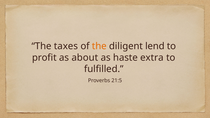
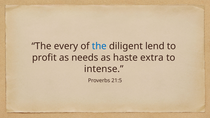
taxes: taxes -> every
the at (99, 46) colour: orange -> blue
about: about -> needs
fulfilled: fulfilled -> intense
